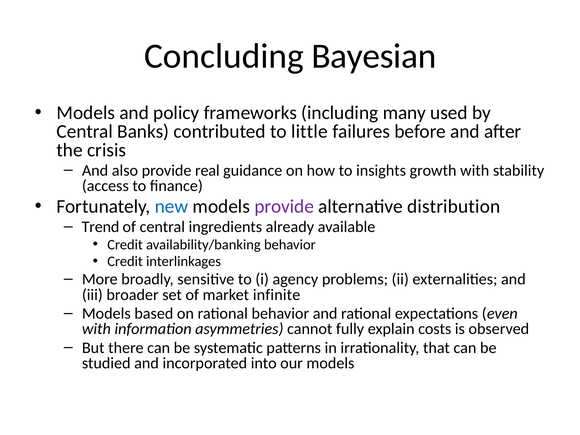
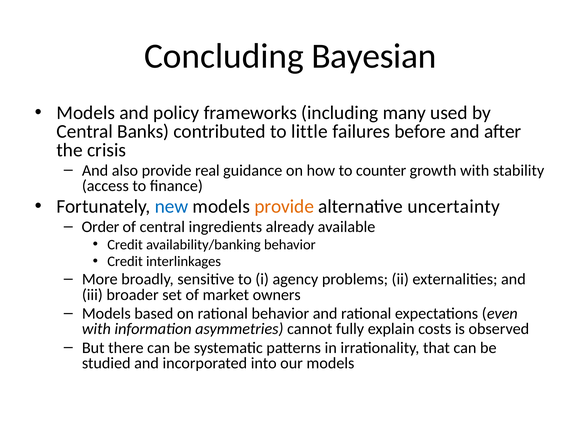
insights: insights -> counter
provide at (284, 207) colour: purple -> orange
distribution: distribution -> uncertainty
Trend: Trend -> Order
infinite: infinite -> owners
